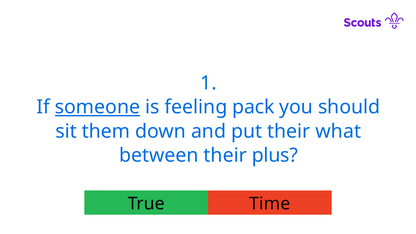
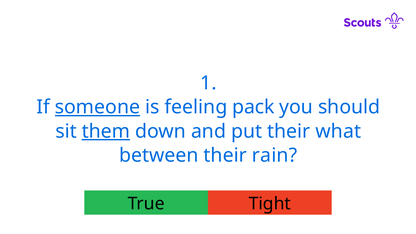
them underline: none -> present
plus: plus -> rain
Time: Time -> Tight
